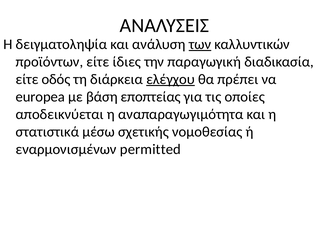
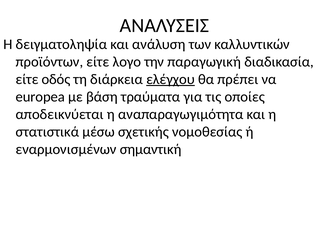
των underline: present -> none
ίδιες: ίδιες -> λογο
εποπτείας: εποπτείας -> τραύματα
permitted: permitted -> σημαντική
